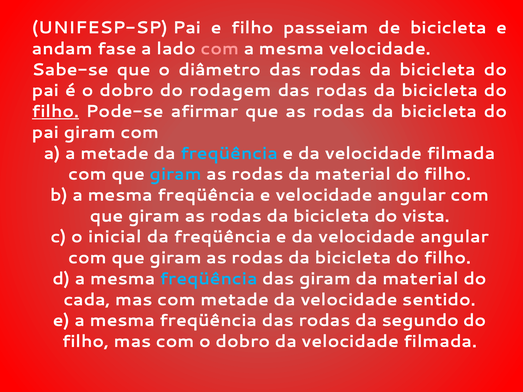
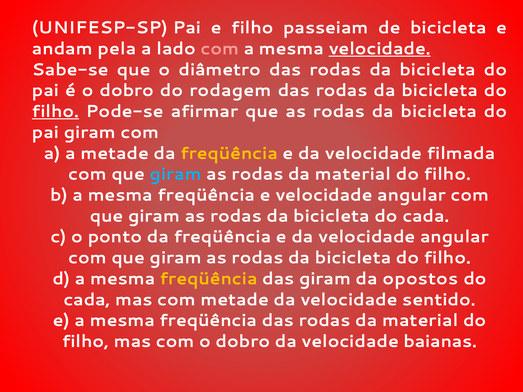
fase: fase -> pela
velocidade at (380, 49) underline: none -> present
freqüência at (229, 153) colour: light blue -> yellow
bicicleta do vista: vista -> cada
inicial: inicial -> ponto
freqüência at (209, 279) colour: light blue -> yellow
material at (420, 279): material -> opostos
das rodas da segundo: segundo -> material
dobro da velocidade filmada: filmada -> baianas
